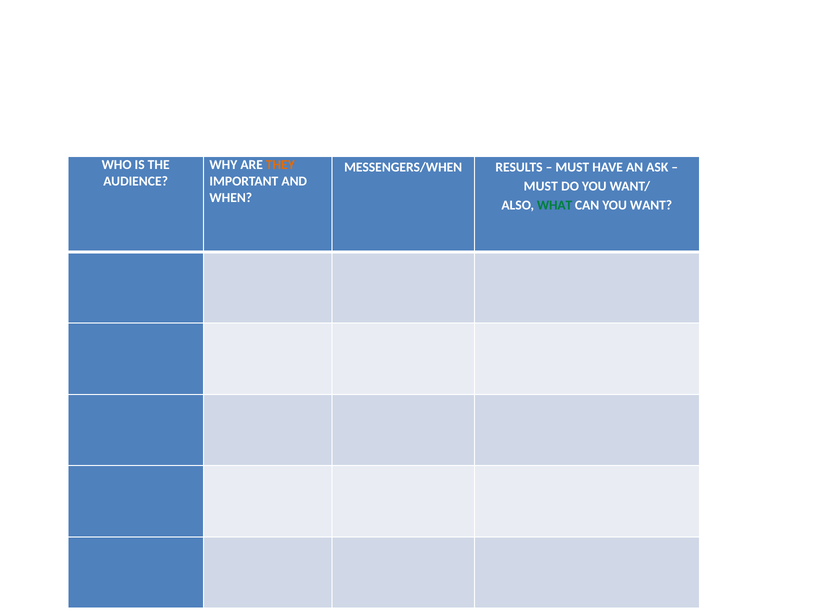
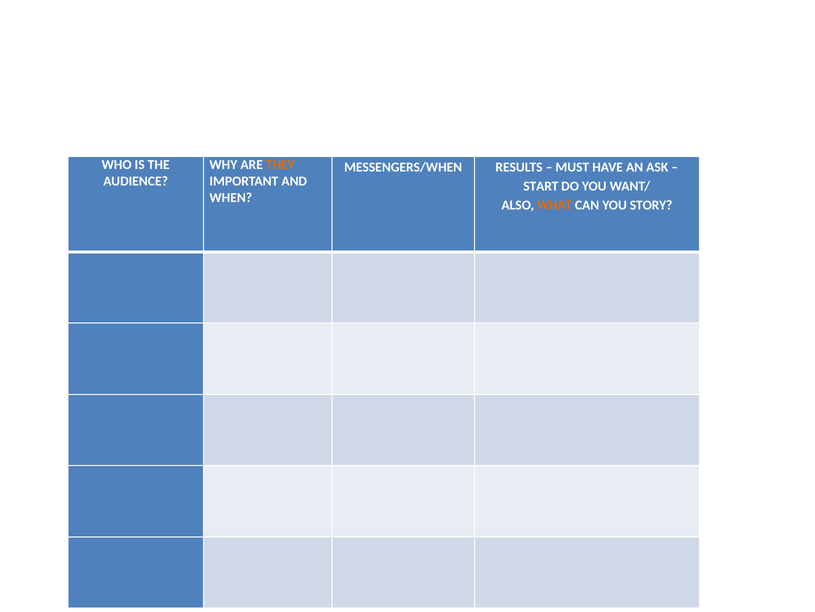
MUST at (541, 186): MUST -> START
WHAT colour: green -> orange
WANT: WANT -> STORY
